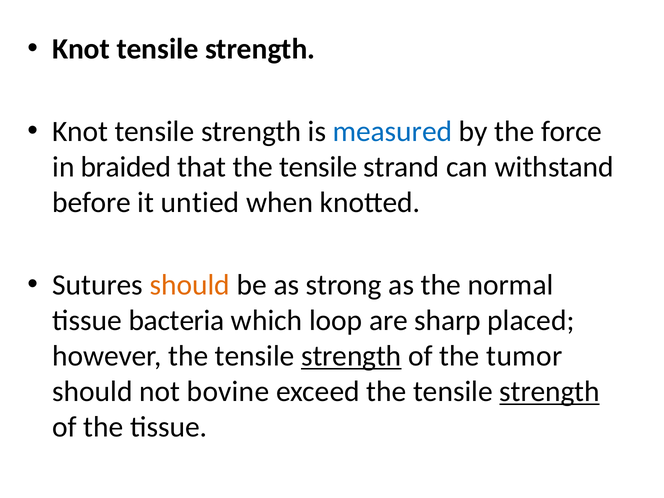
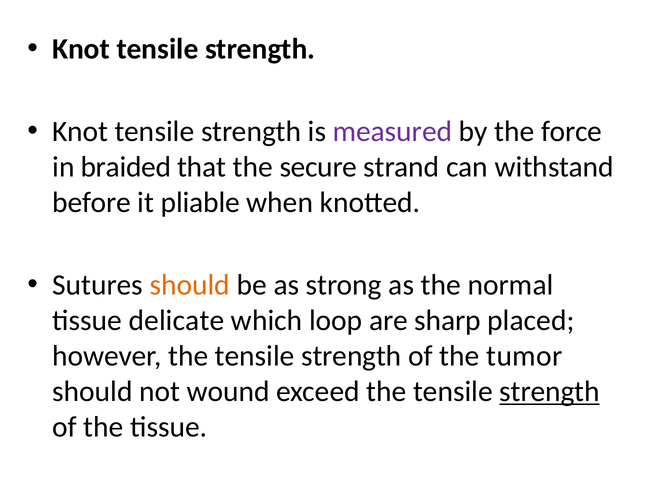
measured colour: blue -> purple
that the tensile: tensile -> secure
untied: untied -> pliable
bacteria: bacteria -> delicate
strength at (351, 356) underline: present -> none
bovine: bovine -> wound
